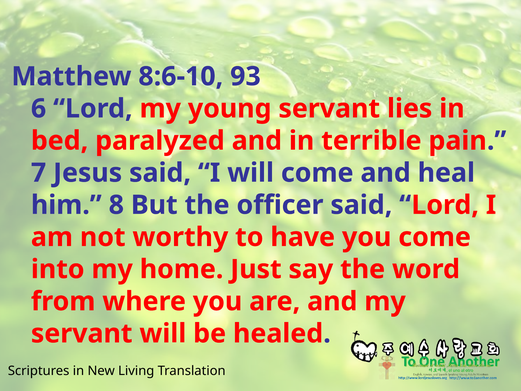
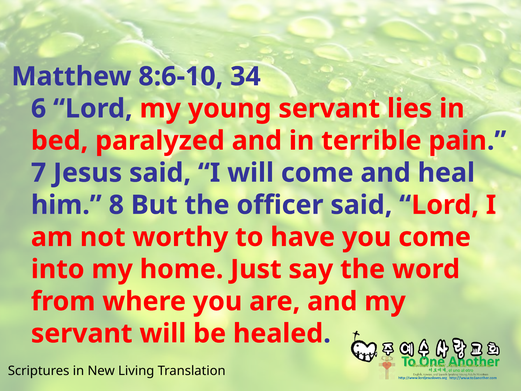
93: 93 -> 34
